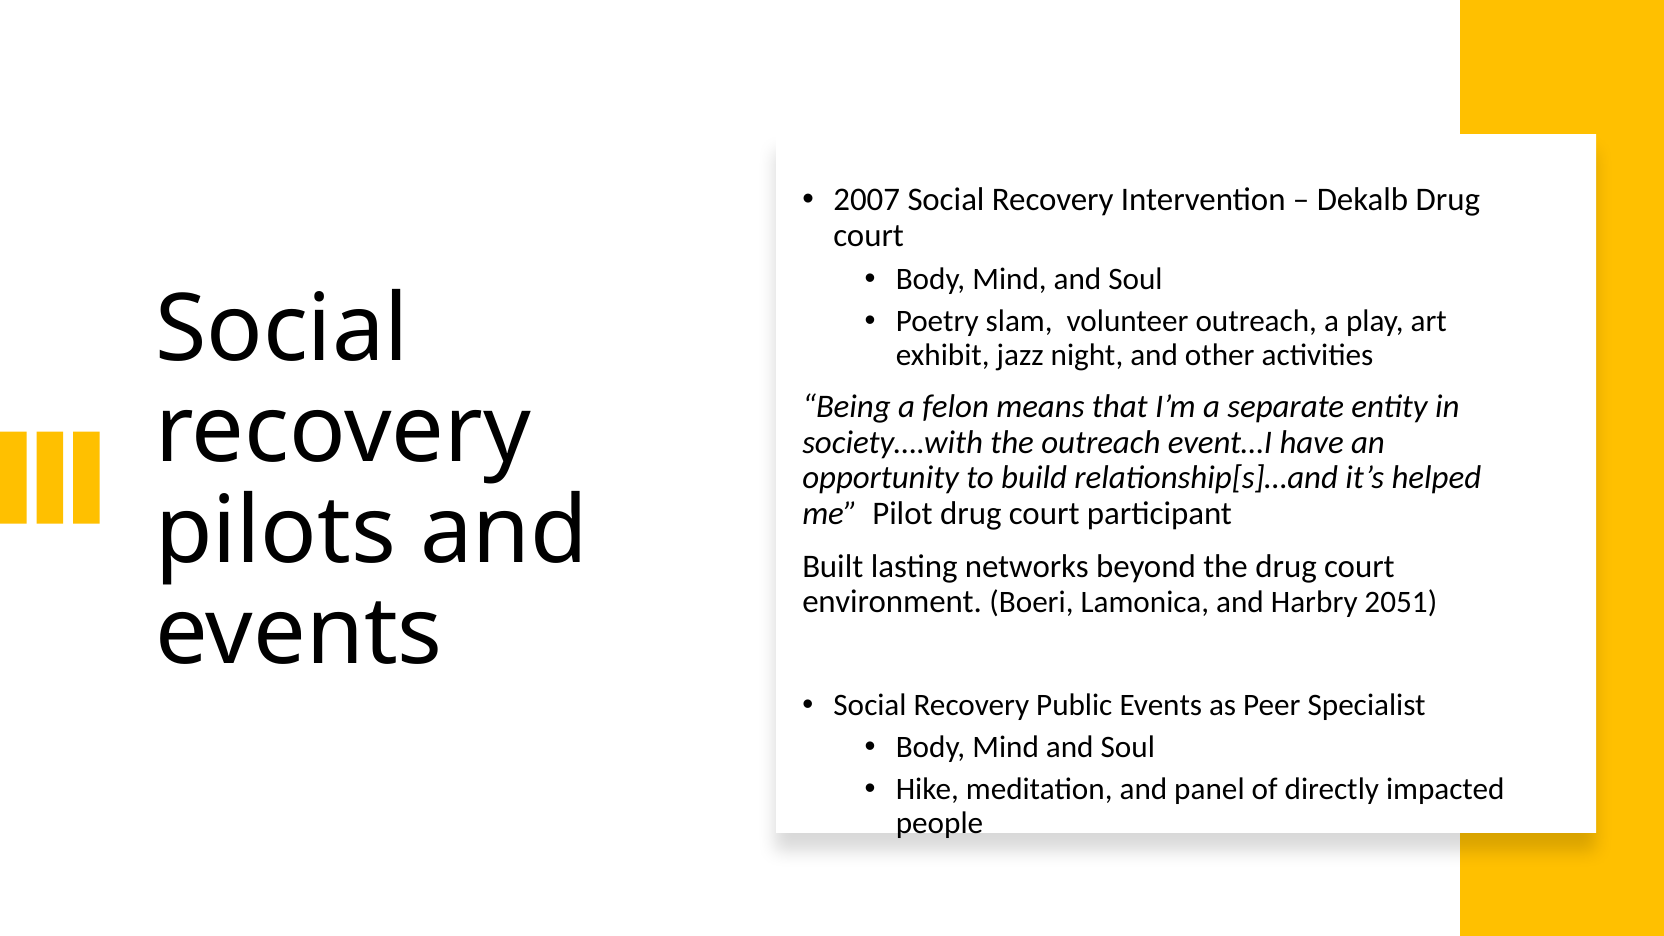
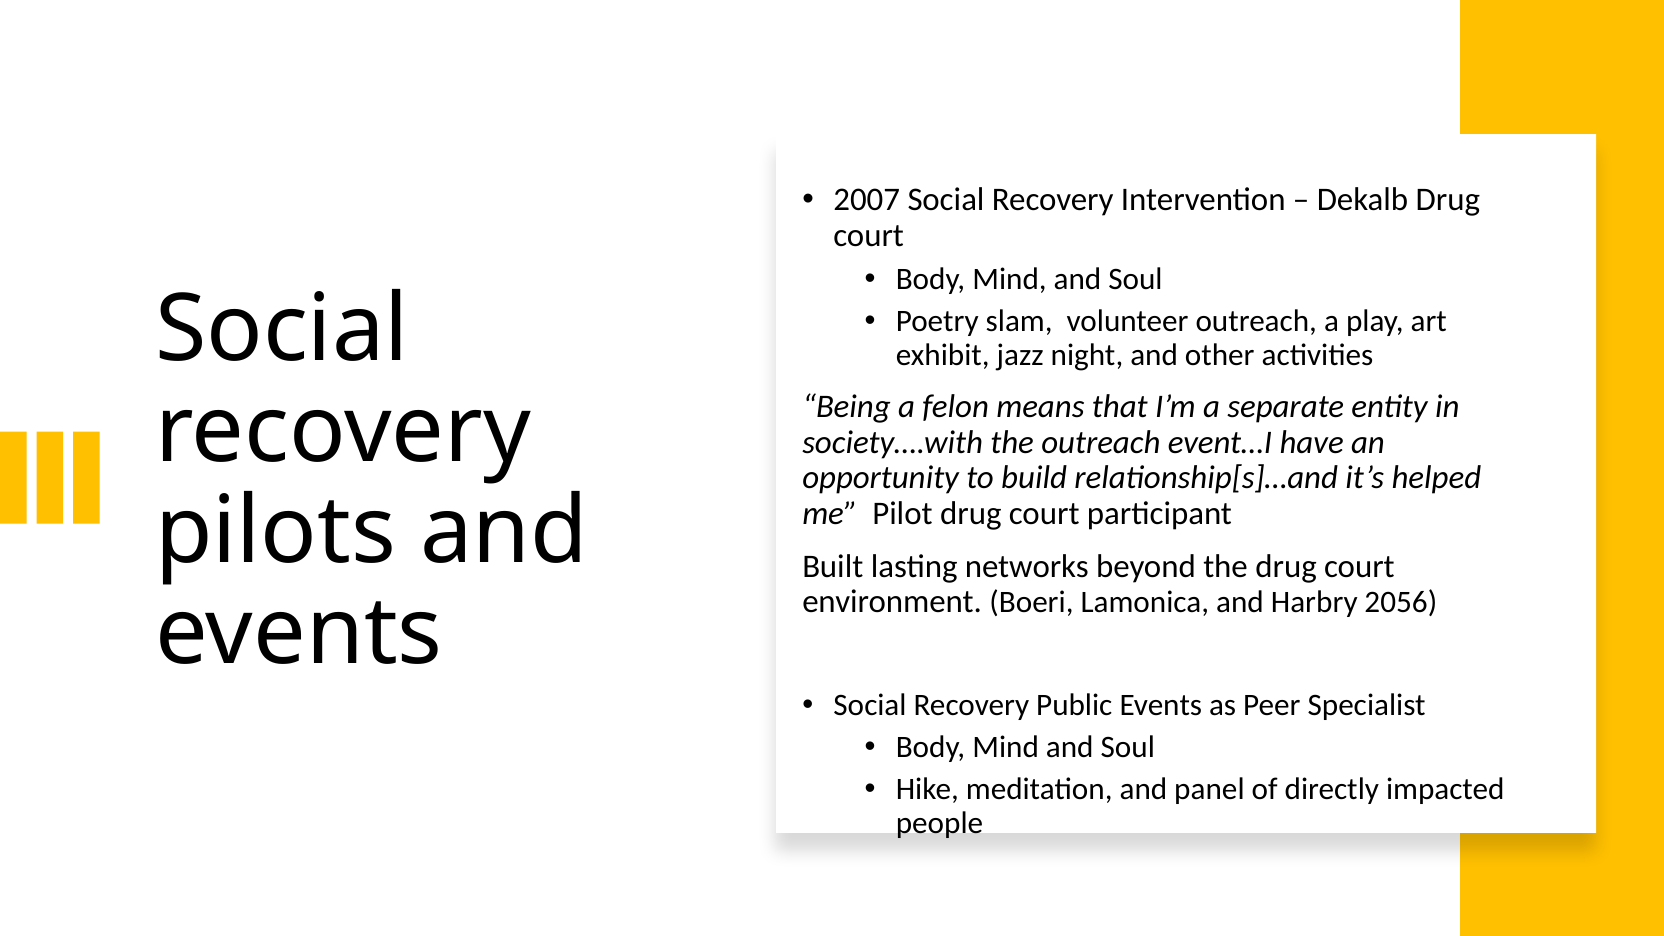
2051: 2051 -> 2056
